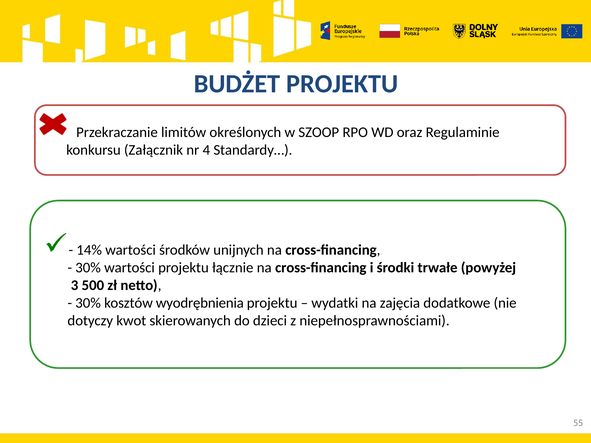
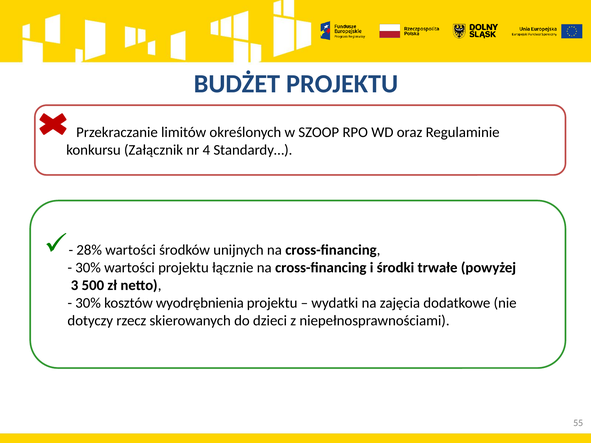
14%: 14% -> 28%
kwot: kwot -> rzecz
